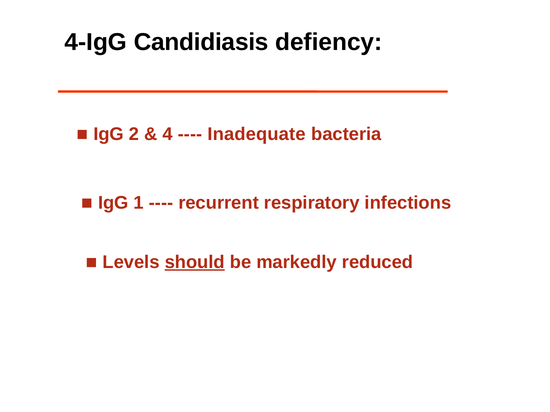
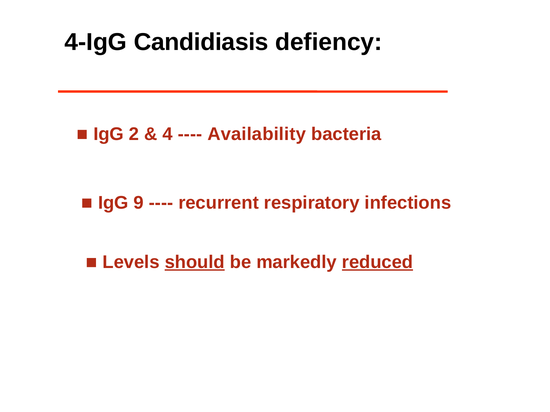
Inadequate: Inadequate -> Availability
1: 1 -> 9
reduced underline: none -> present
